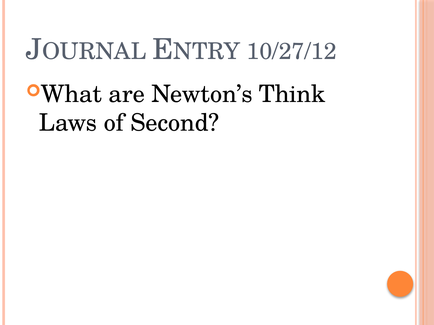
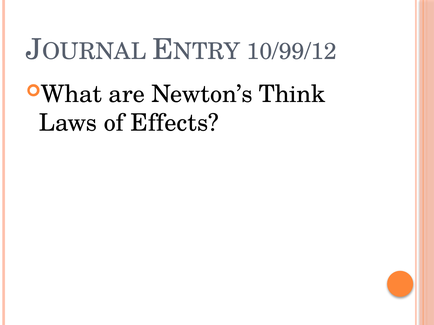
10/27/12: 10/27/12 -> 10/99/12
Second: Second -> Effects
